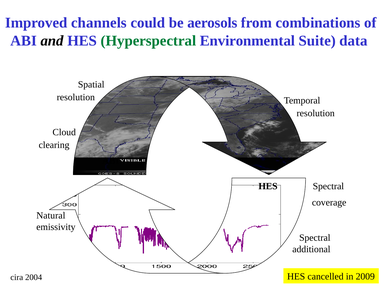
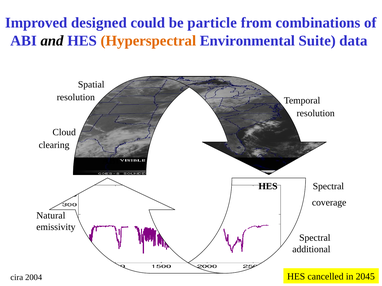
channels: channels -> designed
aerosols: aerosols -> particle
Hyperspectral colour: green -> orange
2009: 2009 -> 2045
